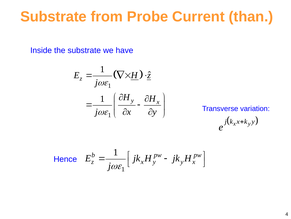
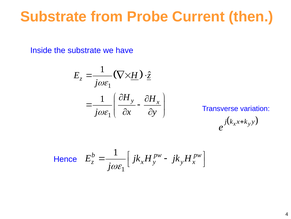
than: than -> then
